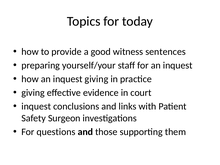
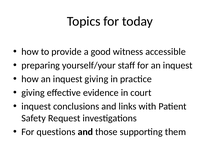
sentences: sentences -> accessible
Surgeon: Surgeon -> Request
